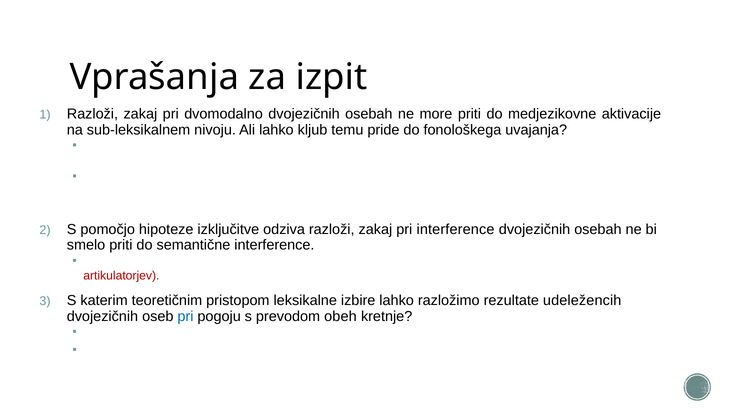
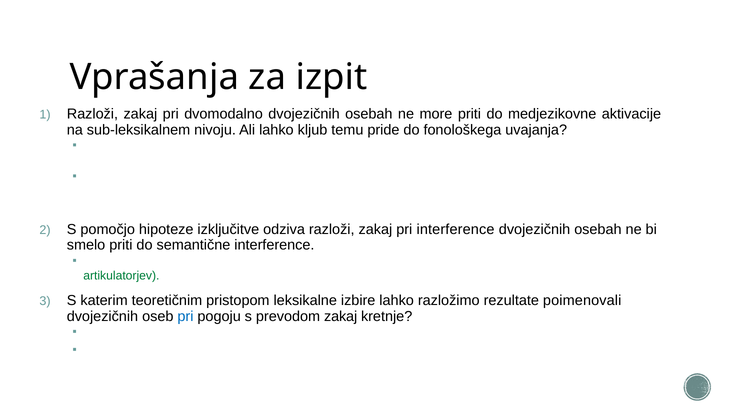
artikulatorjev colour: red -> green
rezultate udeležencih: udeležencih -> poimenovali
prevodom obeh: obeh -> zakaj
